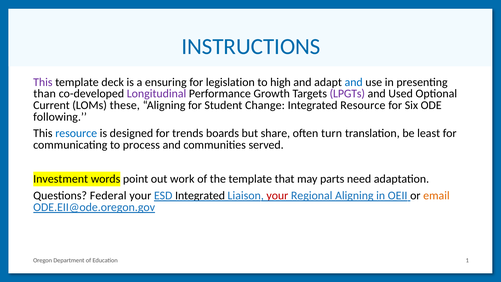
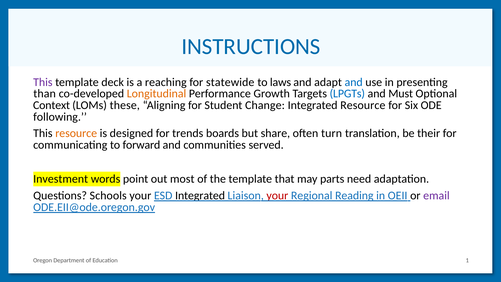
ensuring: ensuring -> reaching
legislation: legislation -> statewide
high: high -> laws
Longitudinal colour: purple -> orange
LPGTs colour: purple -> blue
Used: Used -> Must
Current: Current -> Context
resource at (76, 133) colour: blue -> orange
least: least -> their
process: process -> forward
work: work -> most
Federal: Federal -> Schools
Regional Aligning: Aligning -> Reading
email colour: orange -> purple
